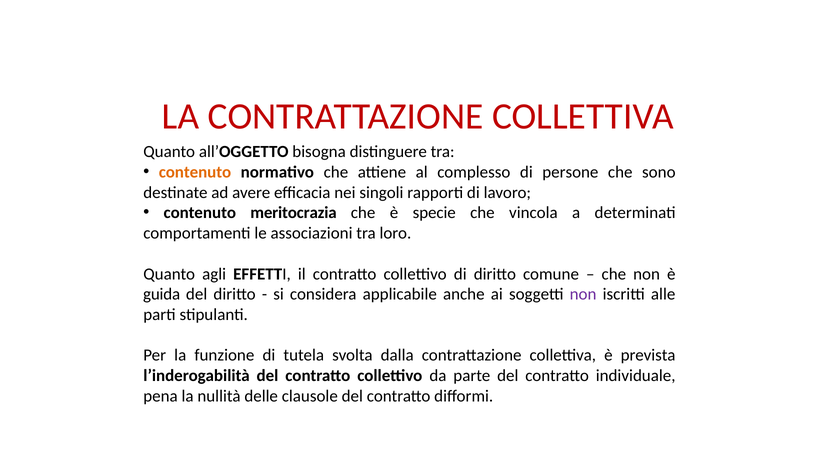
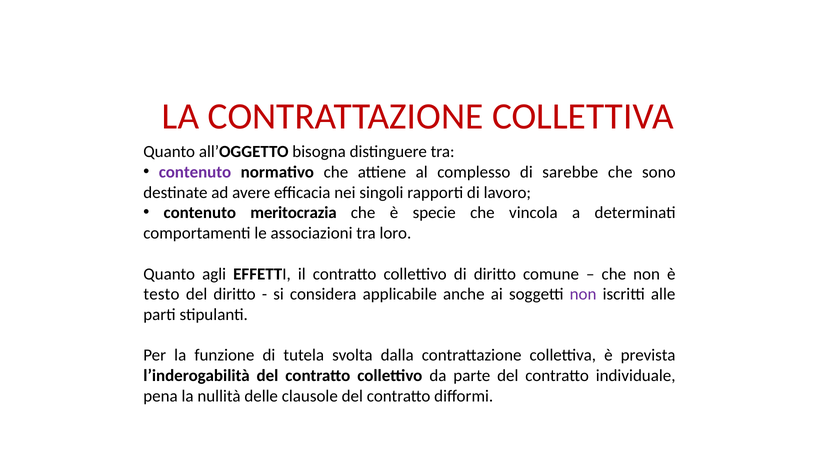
contenuto at (195, 172) colour: orange -> purple
persone: persone -> sarebbe
guida: guida -> testo
